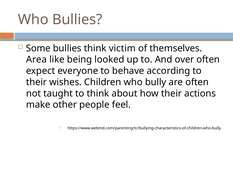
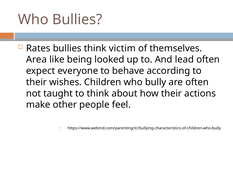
Some: Some -> Rates
over: over -> lead
